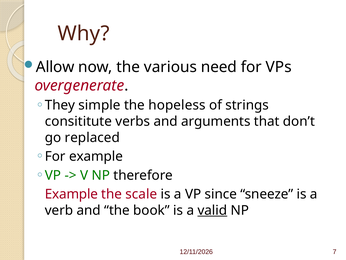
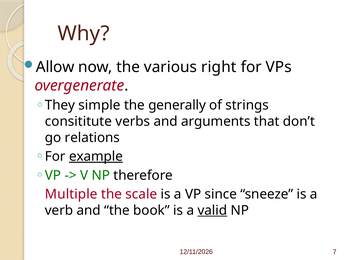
need: need -> right
hopeless: hopeless -> generally
replaced: replaced -> relations
example at (96, 156) underline: none -> present
Example at (71, 194): Example -> Multiple
